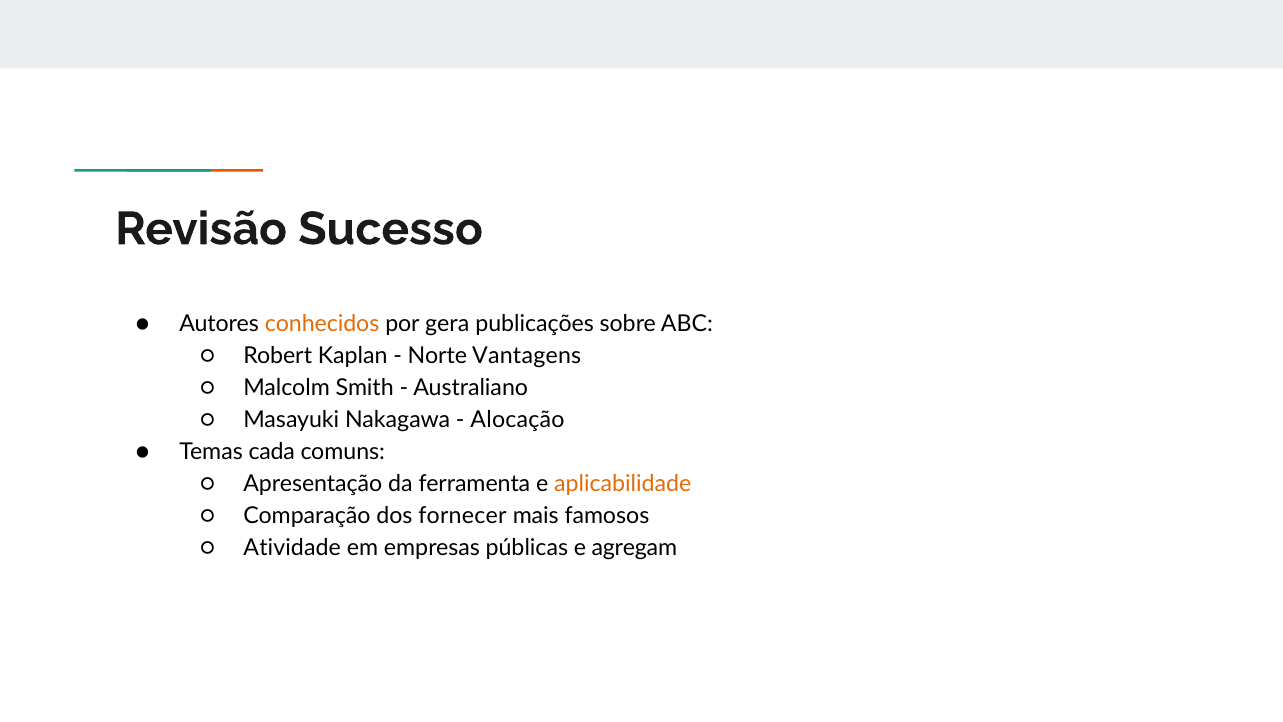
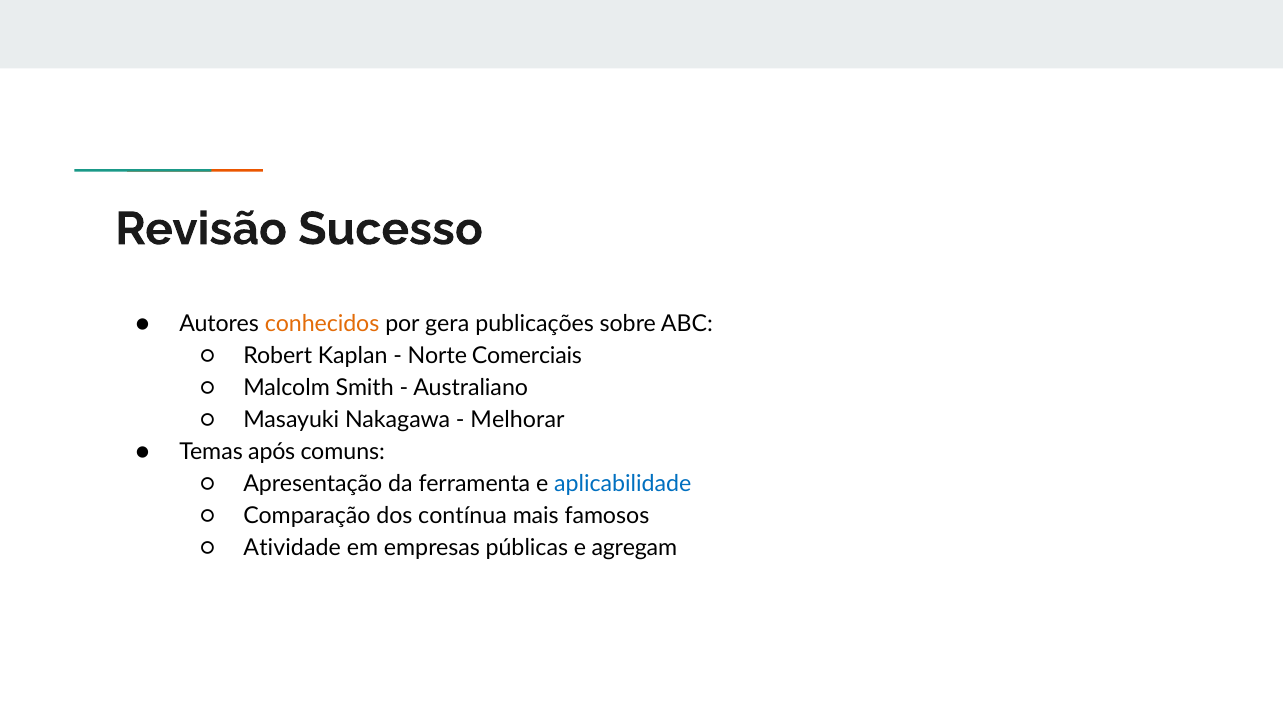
Vantagens: Vantagens -> Comerciais
Alocação: Alocação -> Melhorar
cada: cada -> após
aplicabilidade colour: orange -> blue
fornecer: fornecer -> contínua
